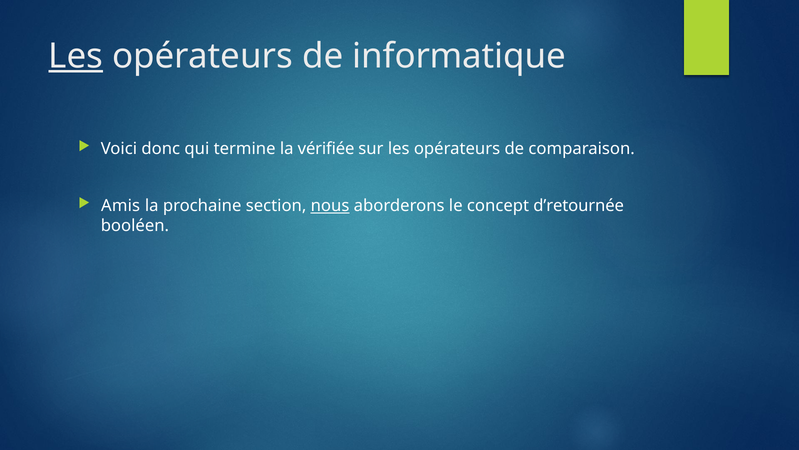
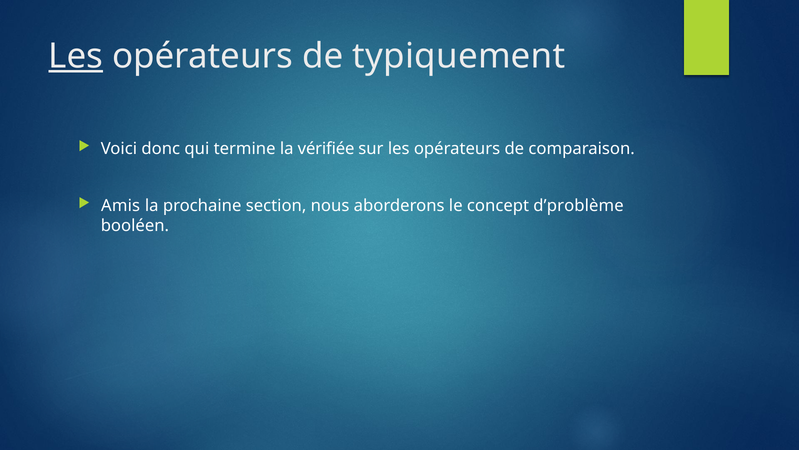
informatique: informatique -> typiquement
nous underline: present -> none
d’retournée: d’retournée -> d’problème
